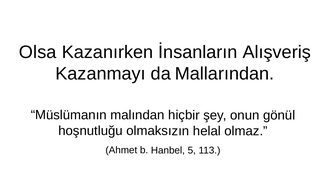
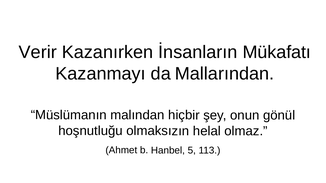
Olsa: Olsa -> Verir
Alışveriş: Alışveriş -> Mükafatı
